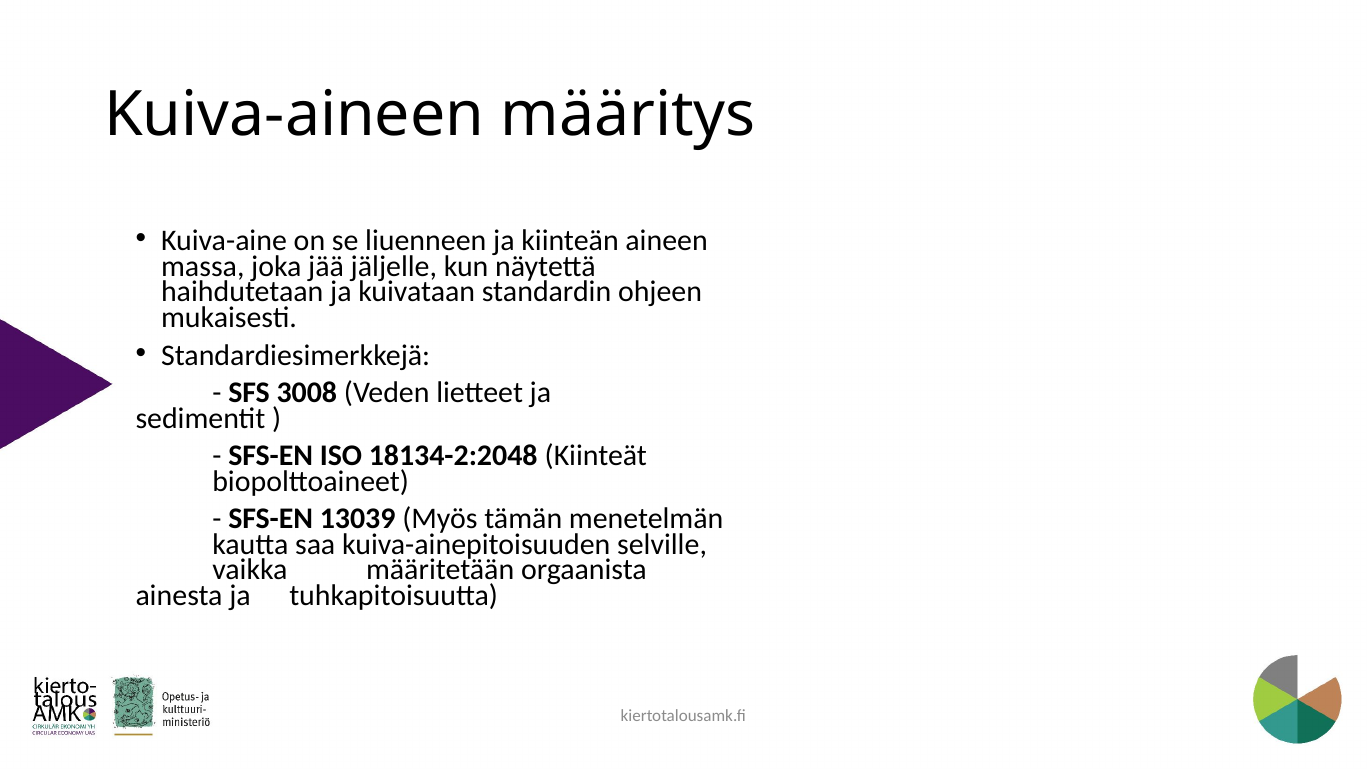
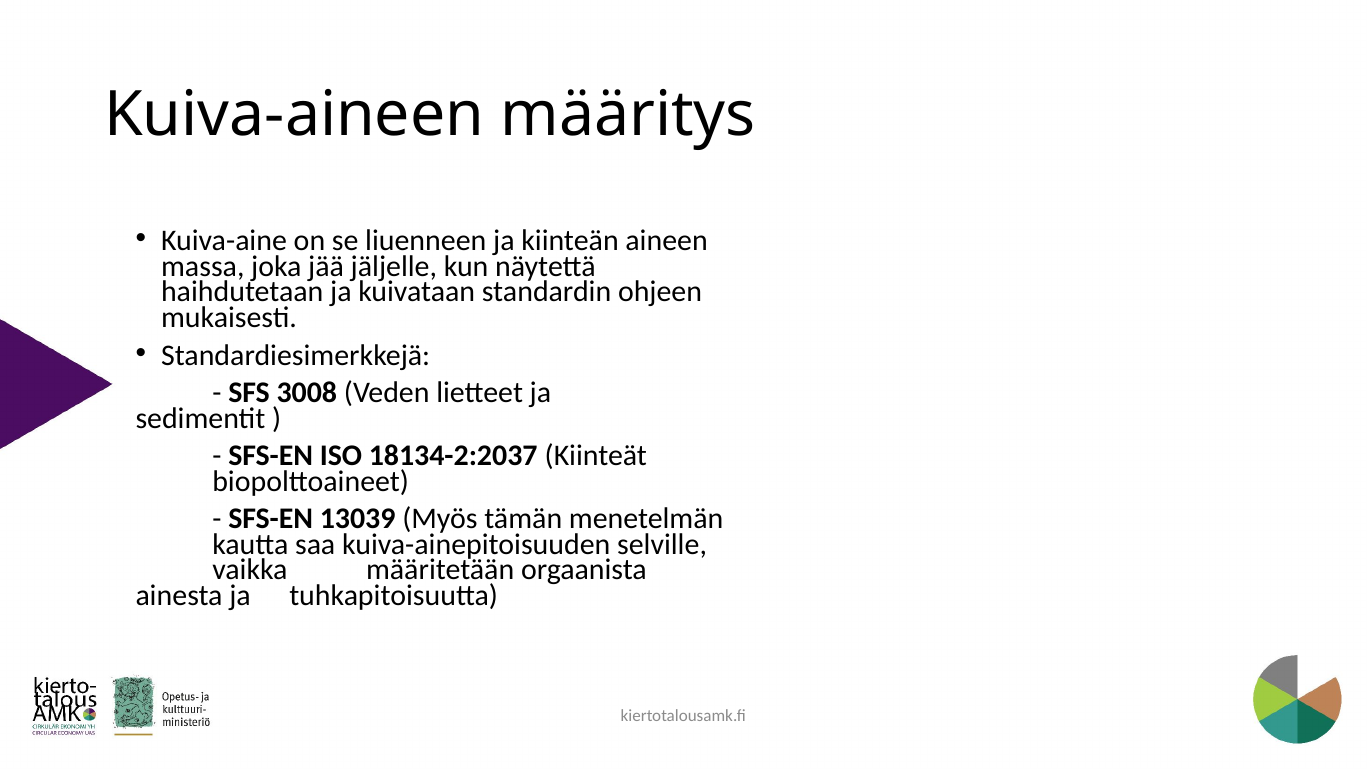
18134-2:2048: 18134-2:2048 -> 18134-2:2037
